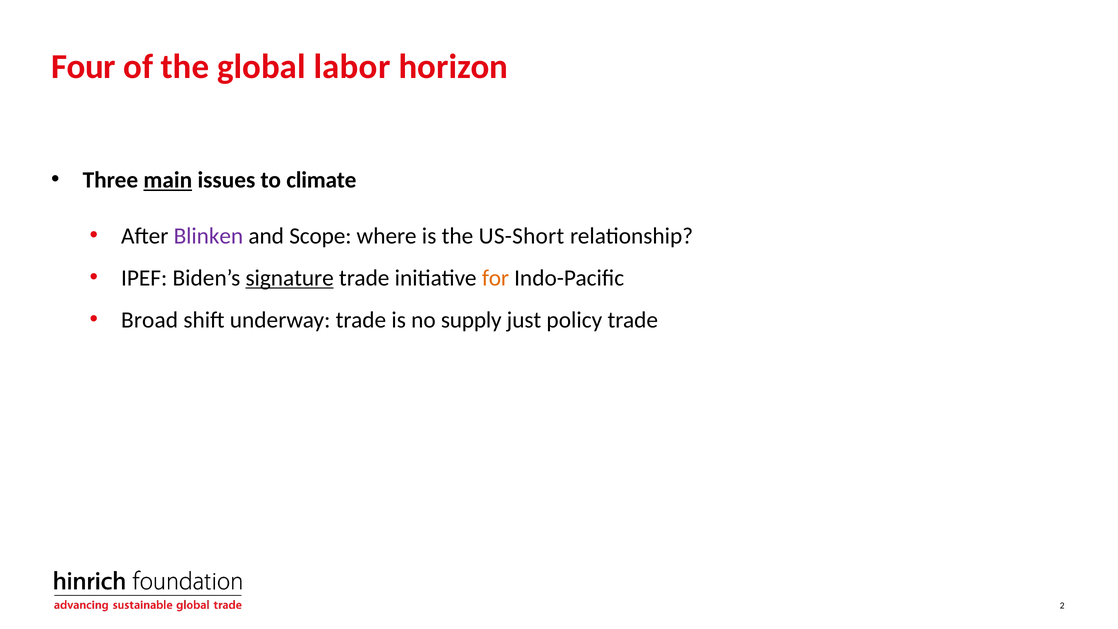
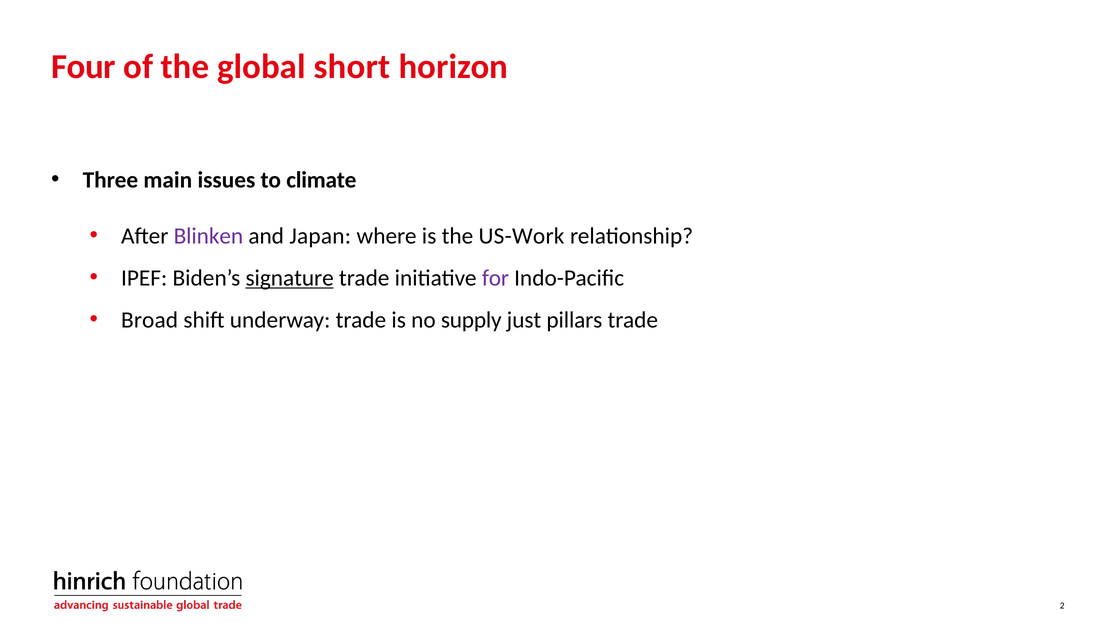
labor: labor -> short
main underline: present -> none
Scope: Scope -> Japan
US-Short: US-Short -> US-Work
for colour: orange -> purple
policy: policy -> pillars
